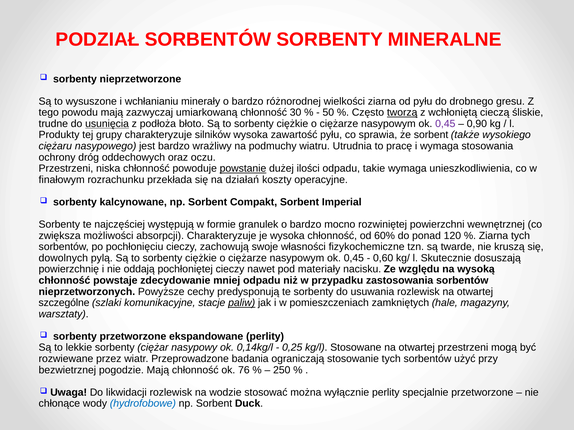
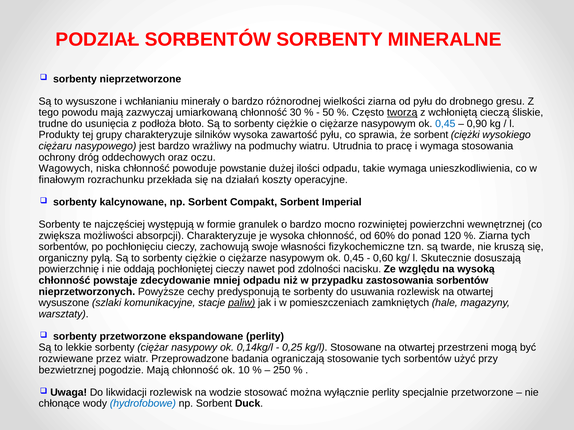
usunięcia underline: present -> none
0,45 at (445, 124) colour: purple -> blue
także: także -> ciężki
Przestrzeni at (66, 169): Przestrzeni -> Wagowych
powstanie underline: present -> none
dowolnych: dowolnych -> organiczny
materiały: materiały -> zdolności
szczególne at (64, 303): szczególne -> wysuszone
76: 76 -> 10
